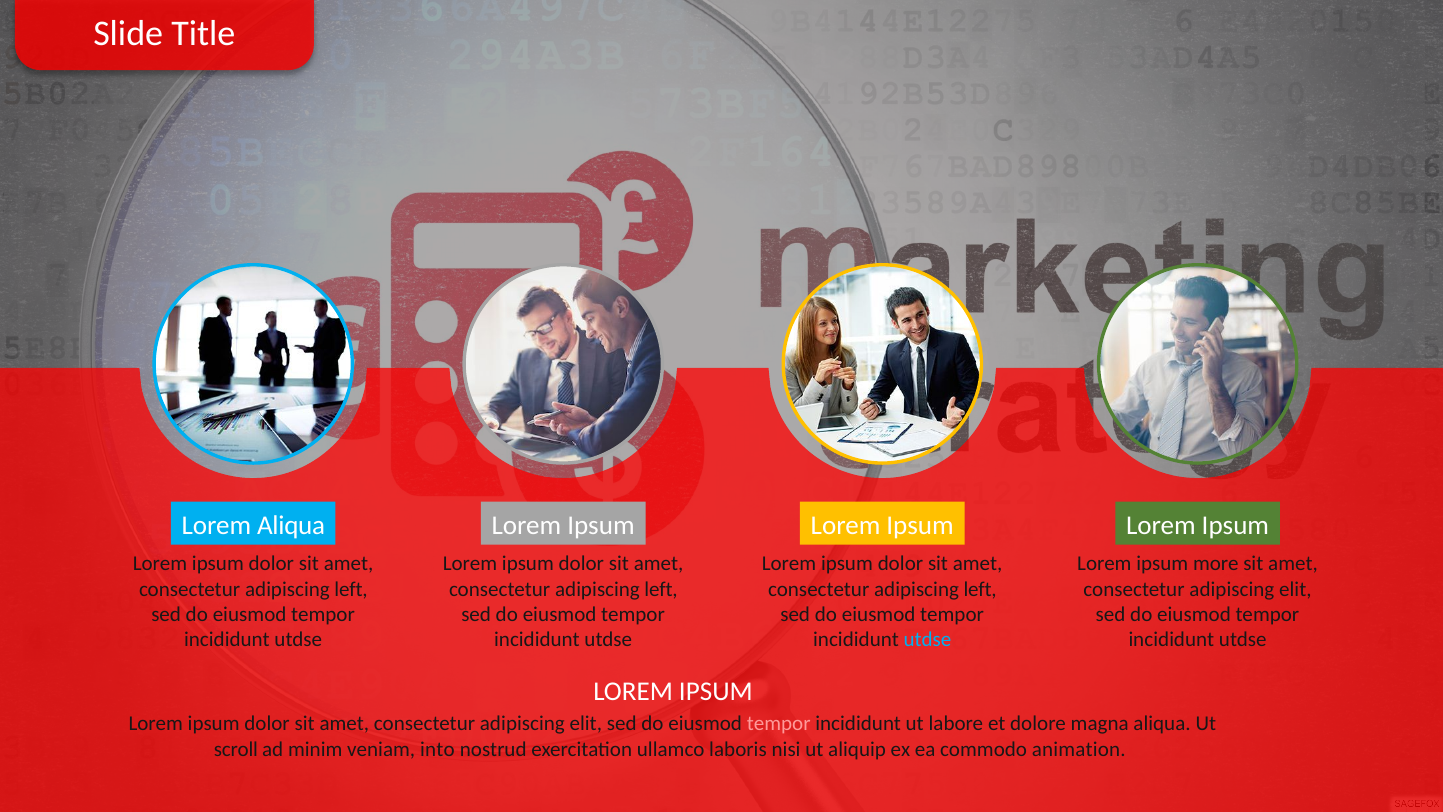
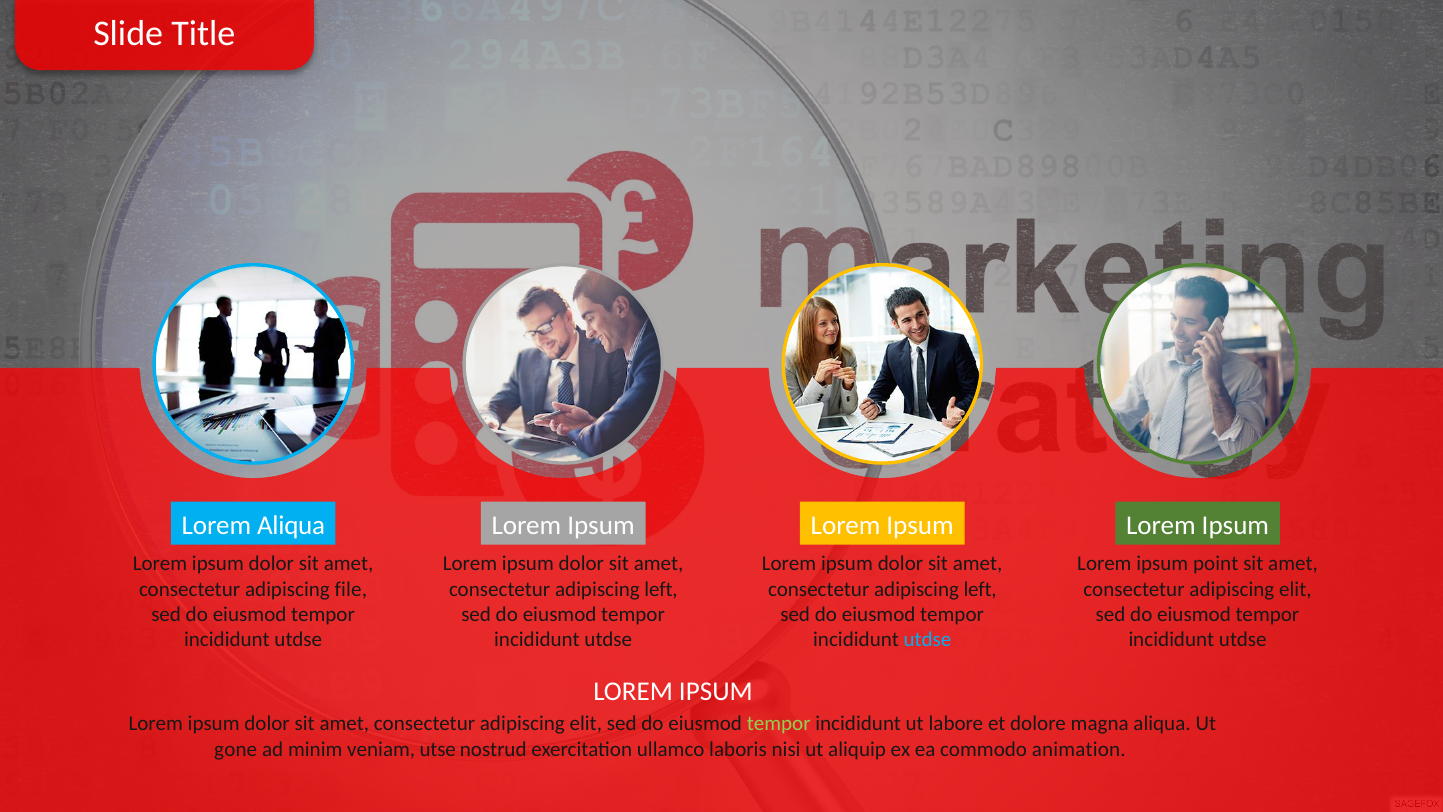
more: more -> point
left at (351, 589): left -> file
tempor at (779, 724) colour: pink -> light green
scroll: scroll -> gone
into: into -> utse
